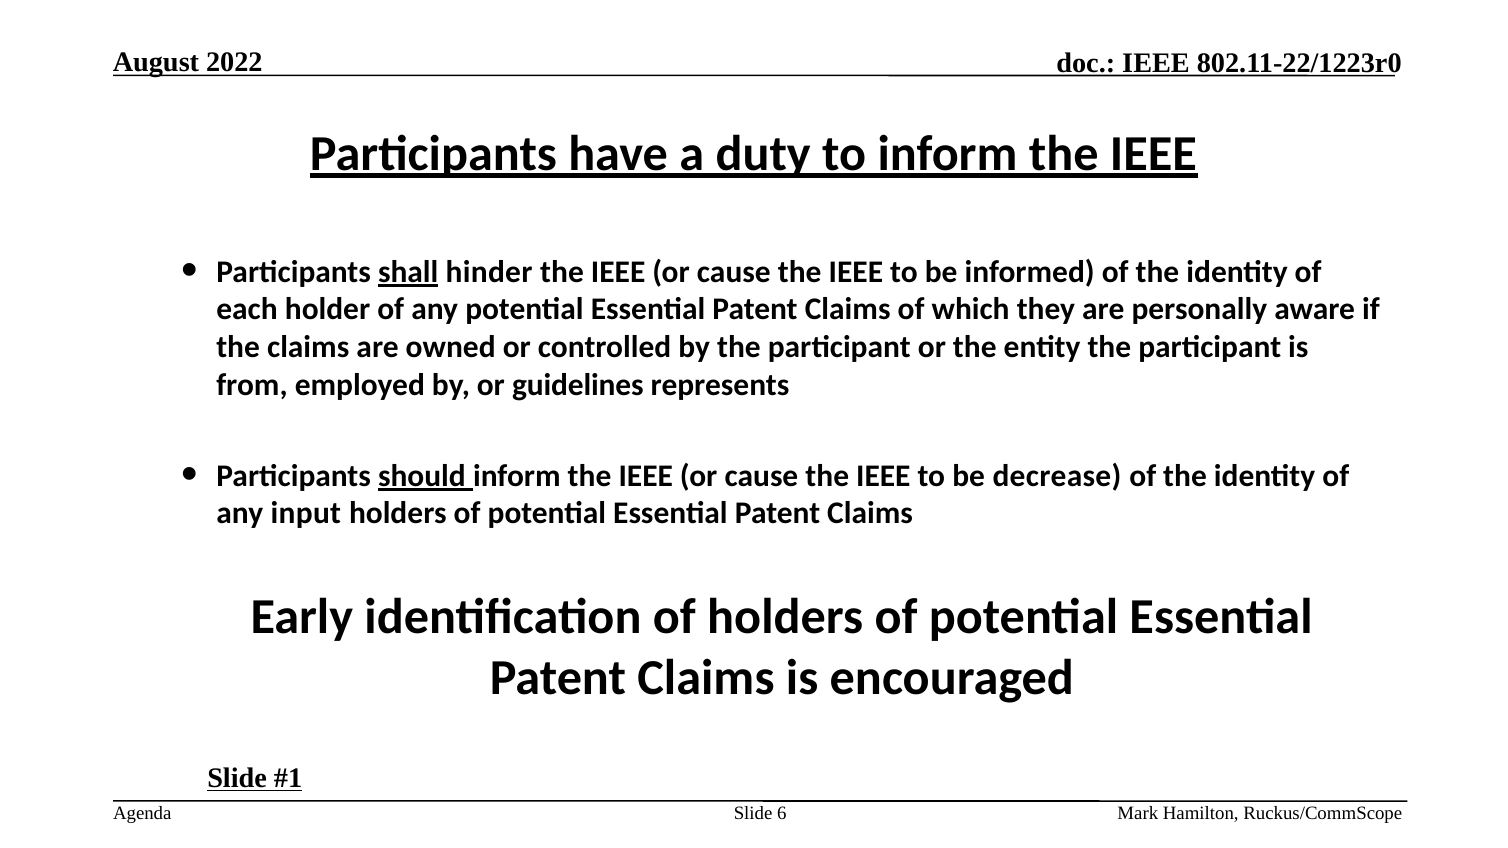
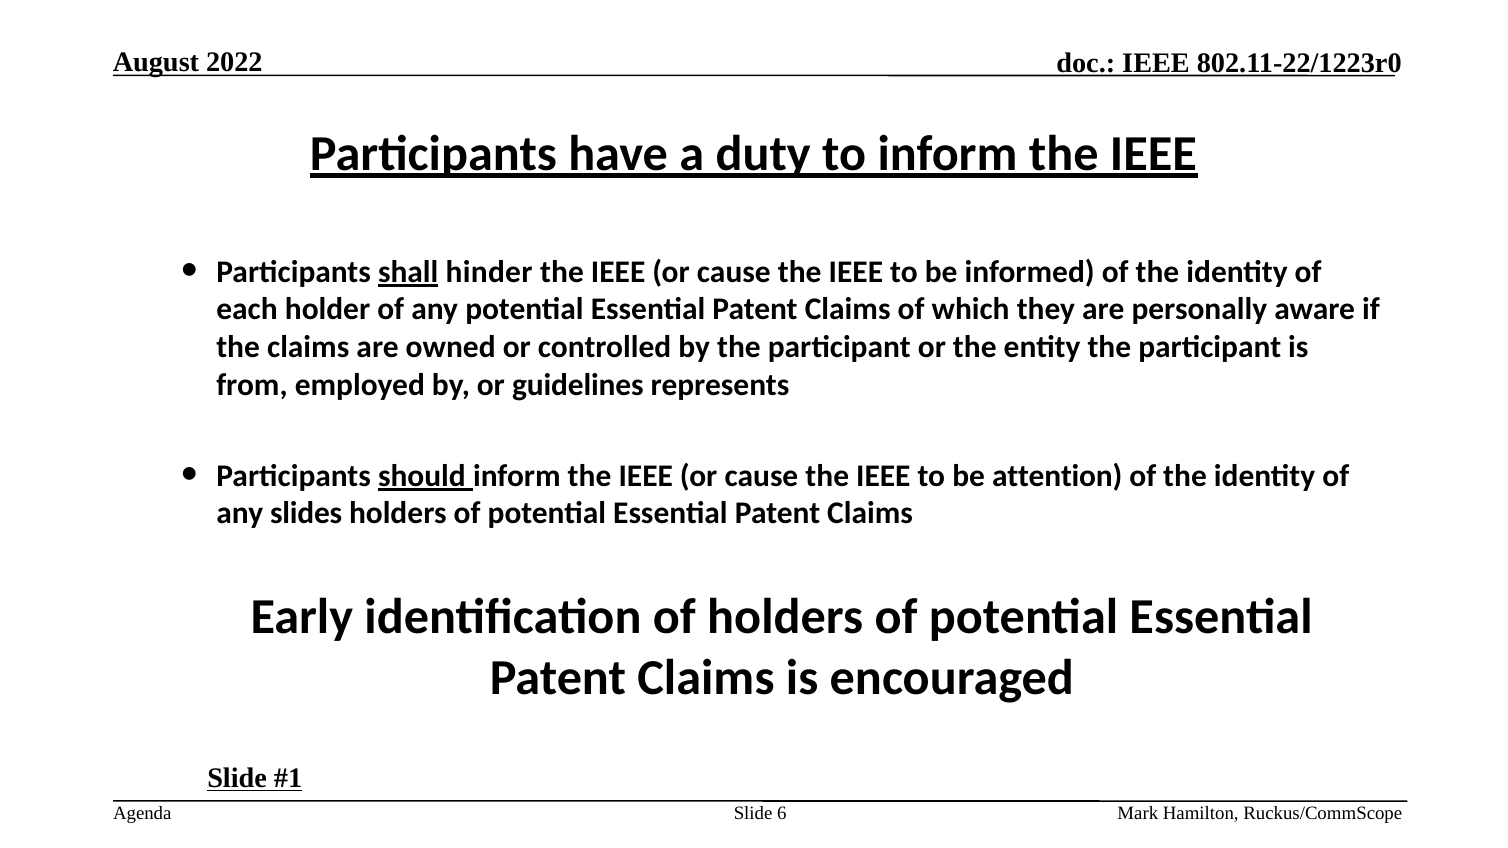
decrease: decrease -> attention
input: input -> slides
